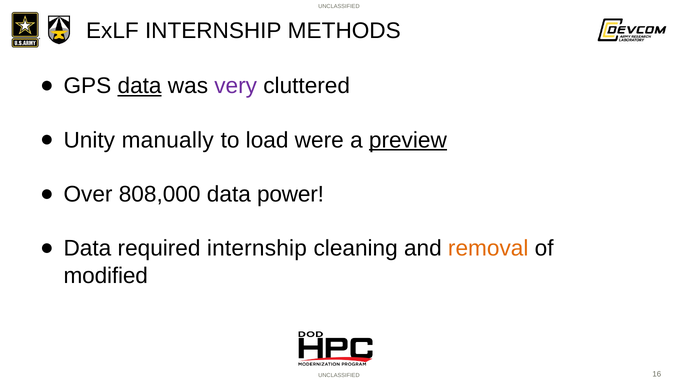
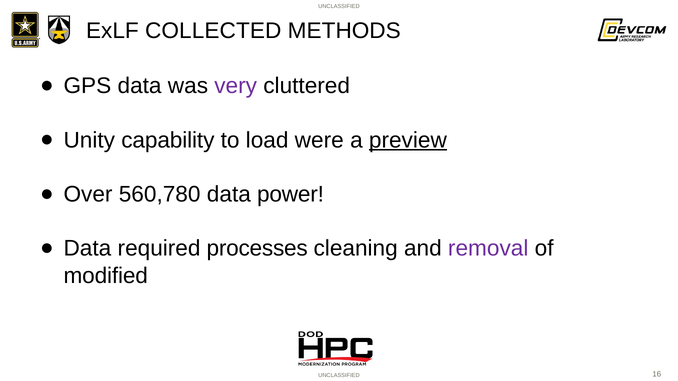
ExLF INTERNSHIP: INTERNSHIP -> COLLECTED
data at (140, 86) underline: present -> none
manually: manually -> capability
808,000: 808,000 -> 560,780
required internship: internship -> processes
removal colour: orange -> purple
